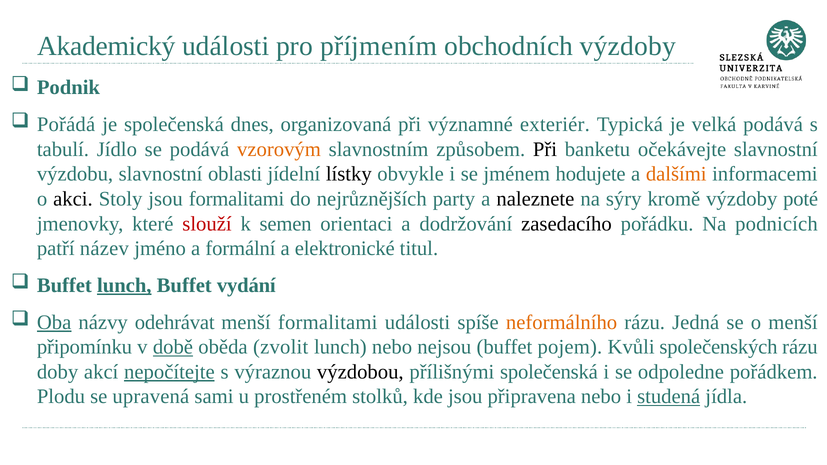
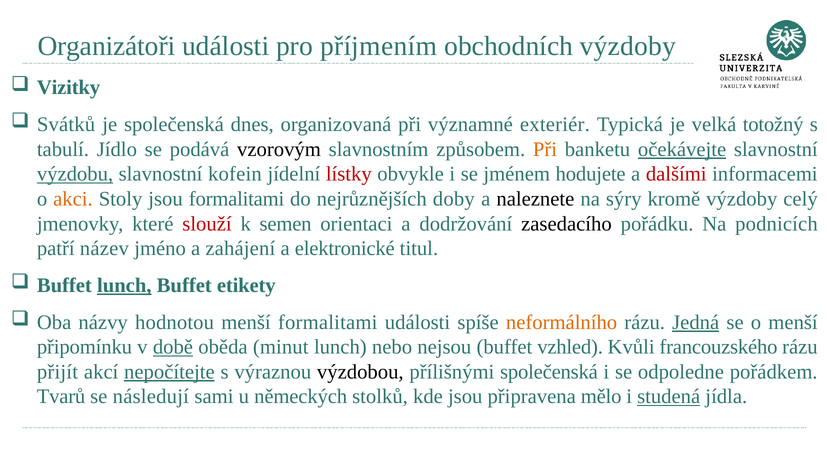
Akademický: Akademický -> Organizátoři
Podnik: Podnik -> Vizitky
Pořádá: Pořádá -> Svátků
velká podává: podává -> totožný
vzorovým colour: orange -> black
Při at (545, 149) colour: black -> orange
očekávejte underline: none -> present
výzdobu underline: none -> present
oblasti: oblasti -> kofein
lístky colour: black -> red
dalšími colour: orange -> red
akci colour: black -> orange
party: party -> doby
poté: poté -> celý
formální: formální -> zahájení
vydání: vydání -> etikety
Oba underline: present -> none
odehrávat: odehrávat -> hodnotou
Jedná underline: none -> present
zvolit: zvolit -> minut
pojem: pojem -> vzhled
společenských: společenských -> francouzského
doby: doby -> přijít
Plodu: Plodu -> Tvarů
upravená: upravená -> následují
prostřeném: prostřeném -> německých
připravena nebo: nebo -> mělo
